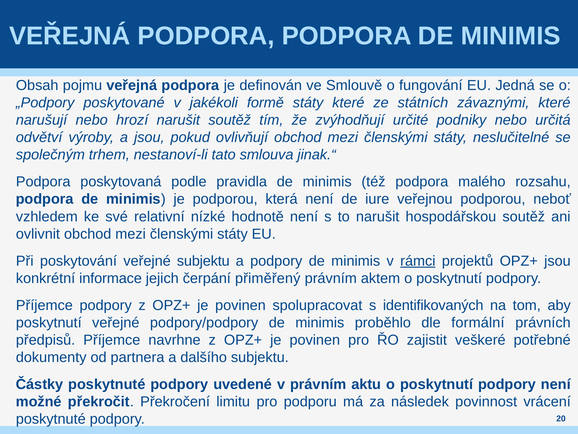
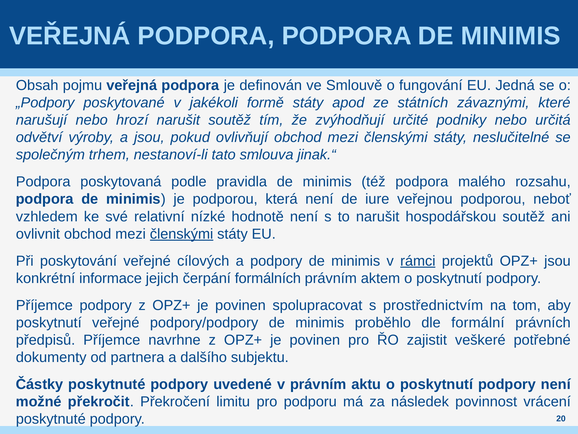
státy které: které -> apod
členskými at (182, 234) underline: none -> present
veřejné subjektu: subjektu -> cílových
přiměřený: přiměřený -> formálních
identifikovaných: identifikovaných -> prostřednictvím
